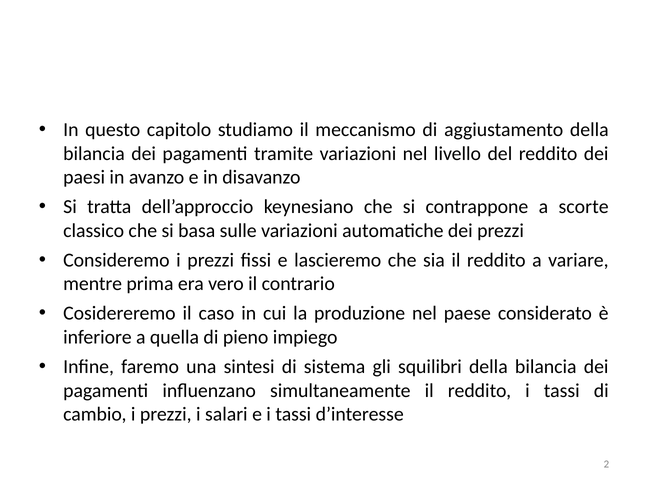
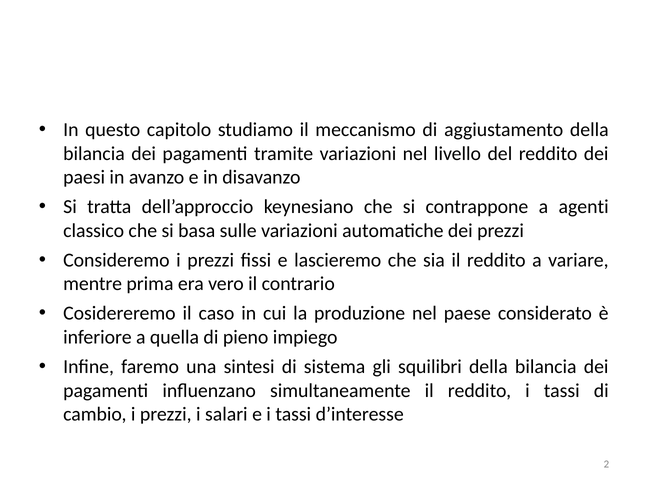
scorte: scorte -> agenti
